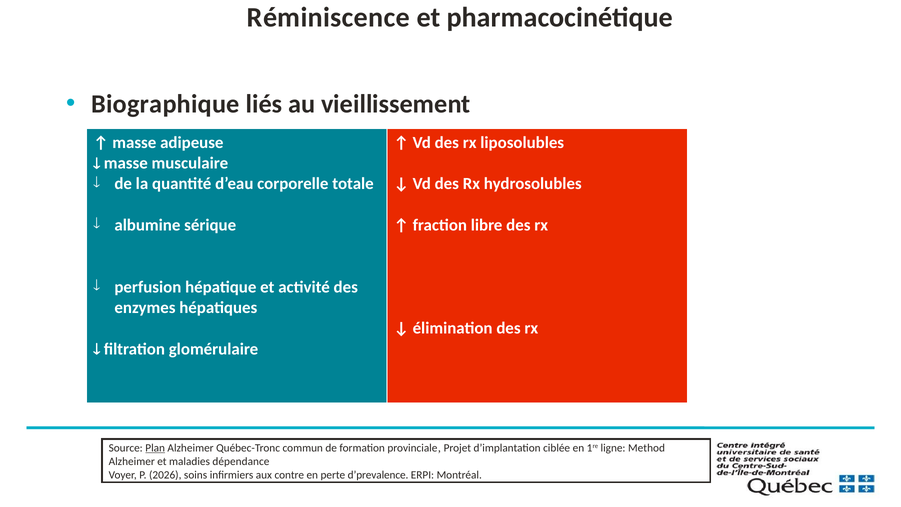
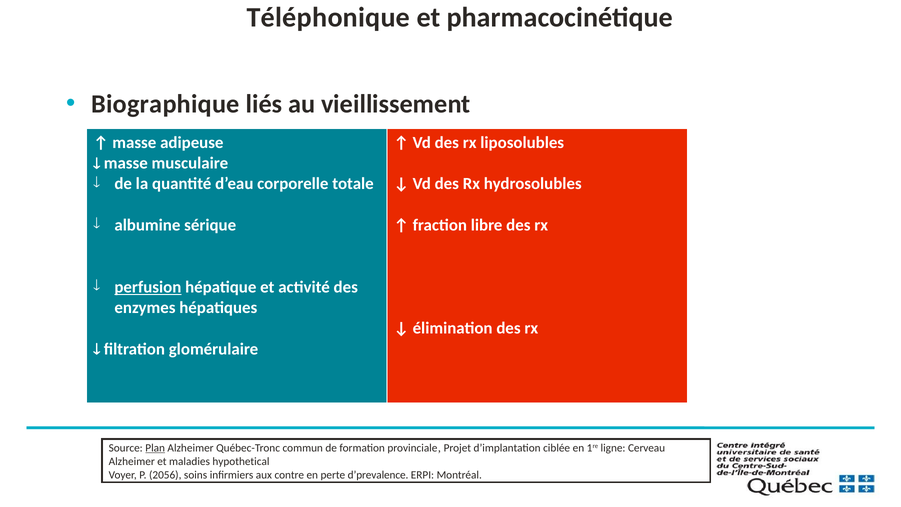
Réminiscence: Réminiscence -> Téléphonique
perfusion underline: none -> present
Method: Method -> Cerveau
dépendance: dépendance -> hypothetical
2026: 2026 -> 2056
